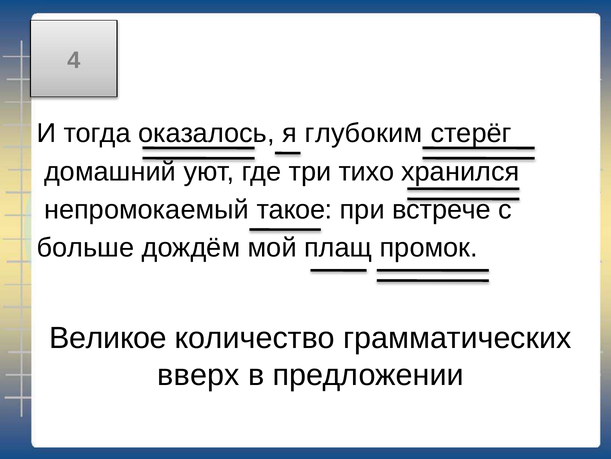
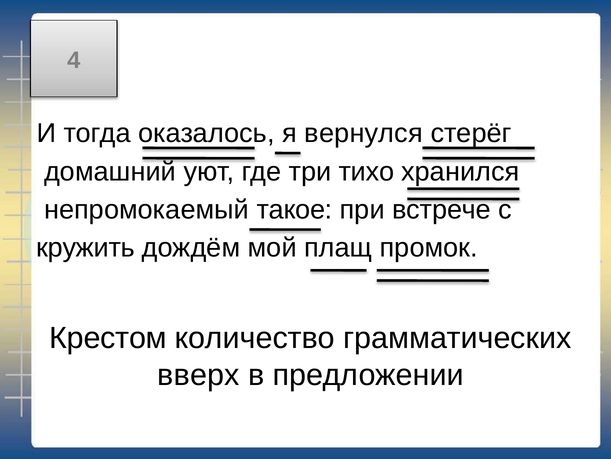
глубоким: глубоким -> вернулся
больше: больше -> кружить
Великое: Великое -> Крестом
